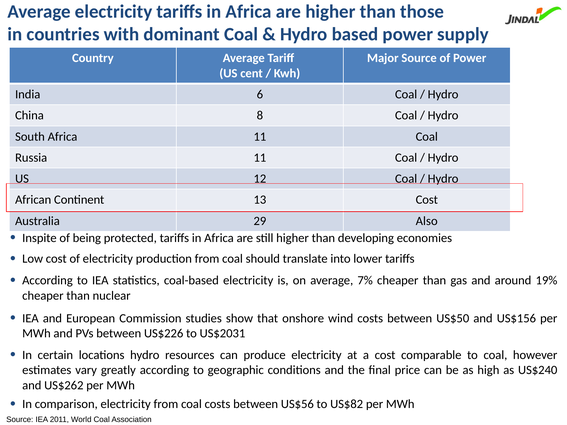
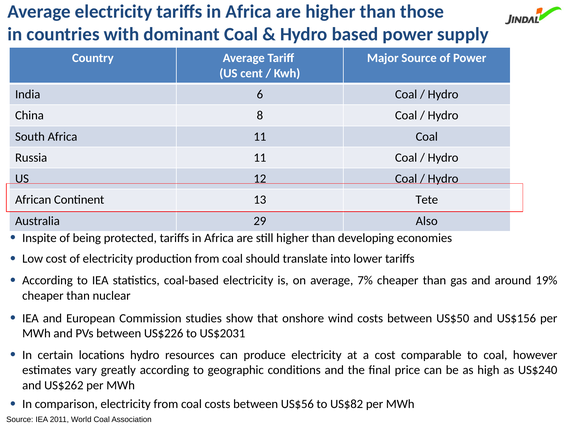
13 Cost: Cost -> Tete
